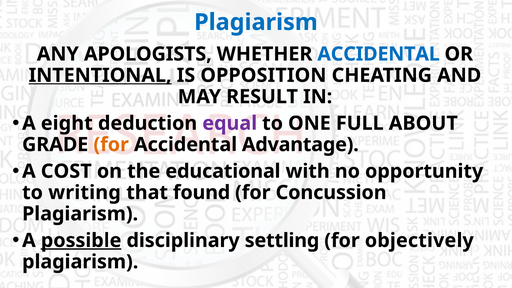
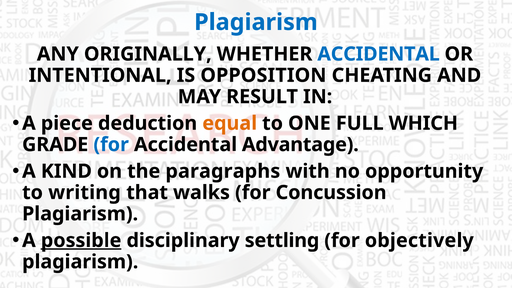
APOLOGISTS: APOLOGISTS -> ORIGINALLY
INTENTIONAL underline: present -> none
eight: eight -> piece
equal colour: purple -> orange
ABOUT: ABOUT -> WHICH
for at (111, 145) colour: orange -> blue
COST: COST -> KIND
educational: educational -> paragraphs
found: found -> walks
